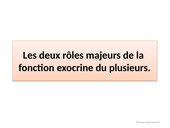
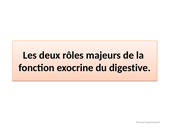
plusieurs: plusieurs -> digestive
